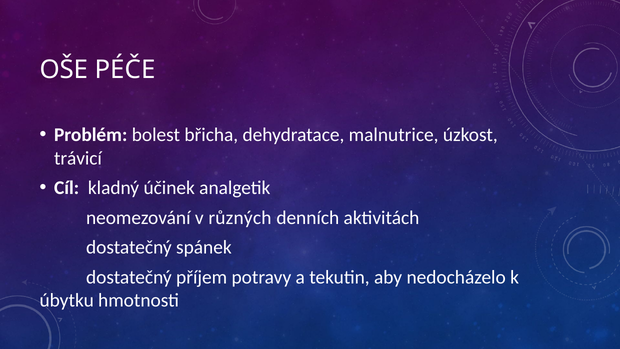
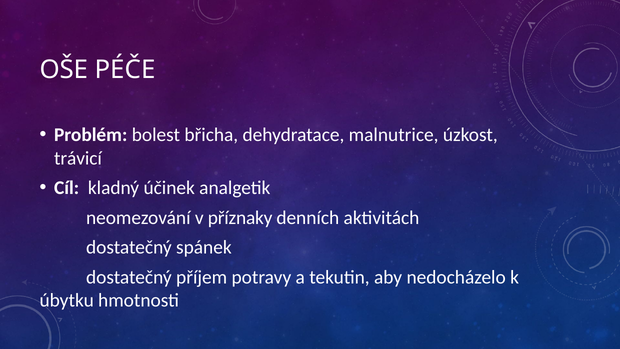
různých: různých -> příznaky
